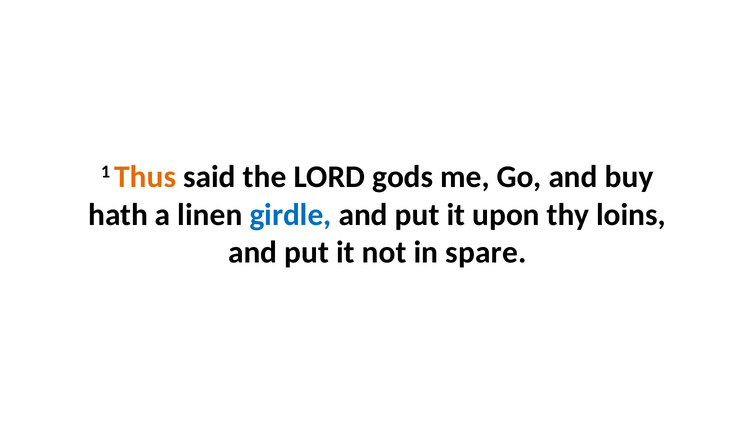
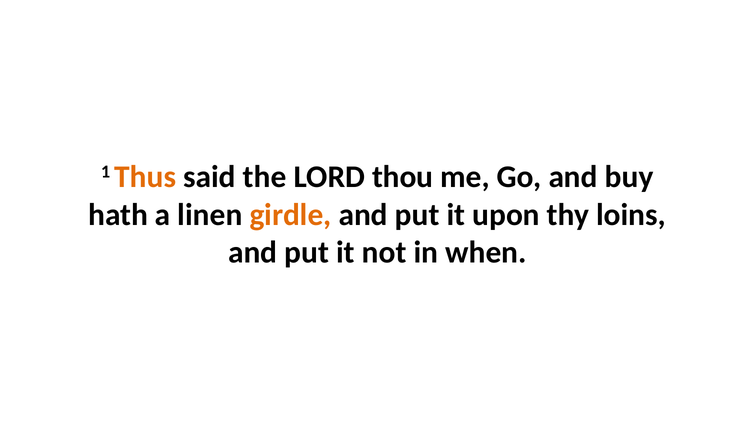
gods: gods -> thou
girdle colour: blue -> orange
spare: spare -> when
